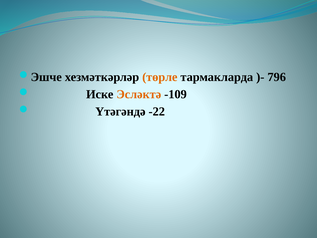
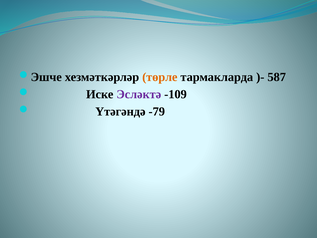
796: 796 -> 587
Эсләктә colour: orange -> purple
-22: -22 -> -79
